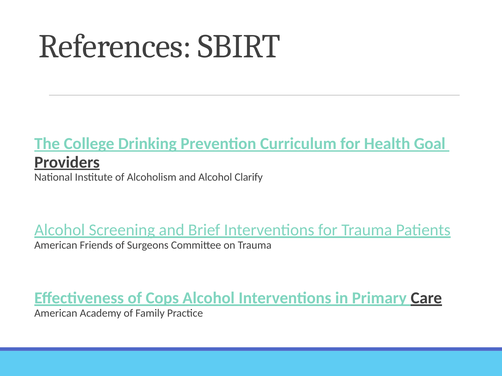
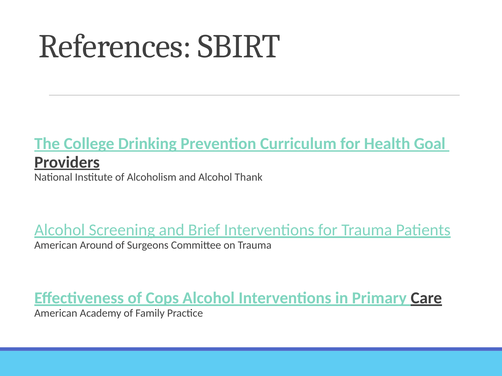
Clarify: Clarify -> Thank
Friends: Friends -> Around
